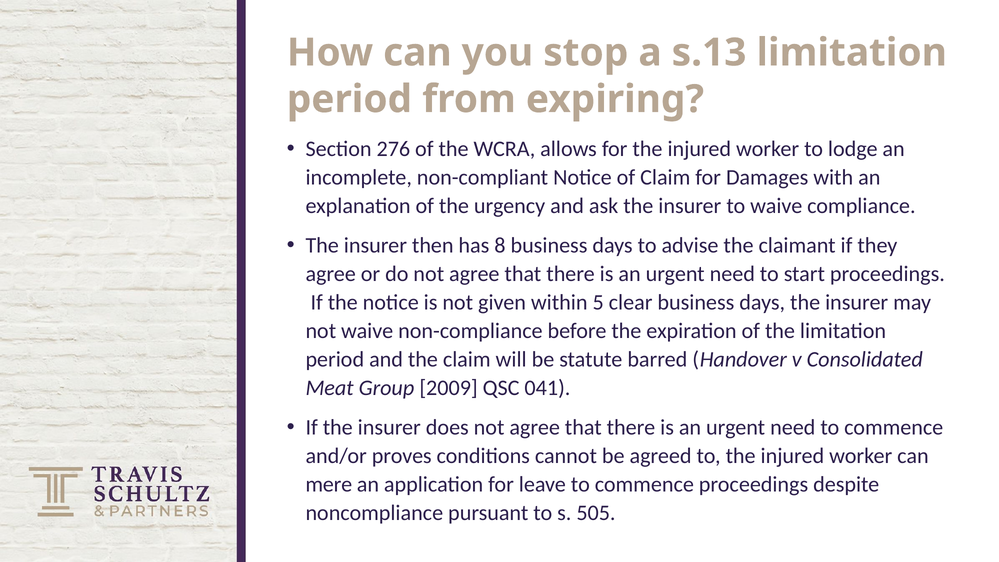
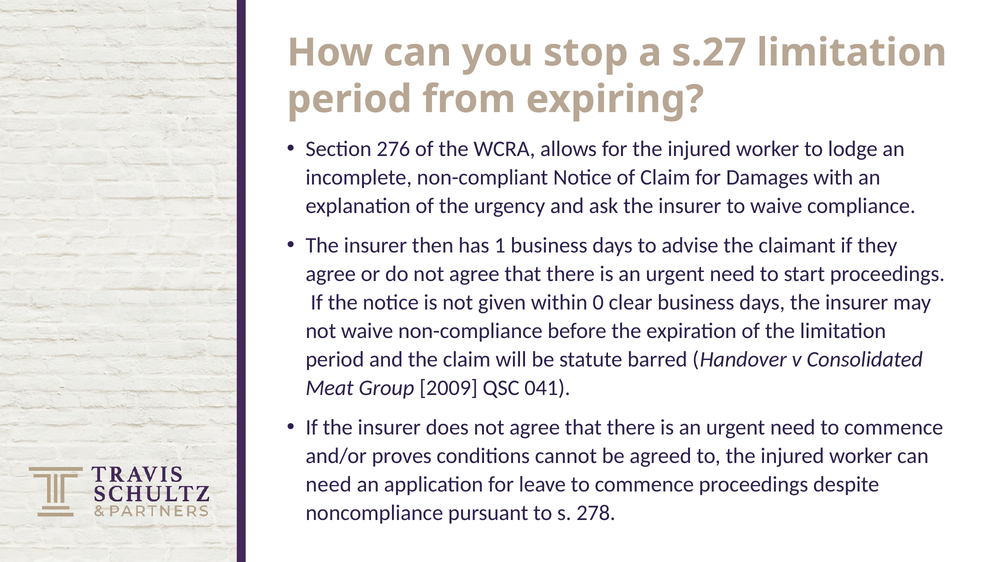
s.13: s.13 -> s.27
8: 8 -> 1
5: 5 -> 0
mere at (329, 485): mere -> need
505: 505 -> 278
